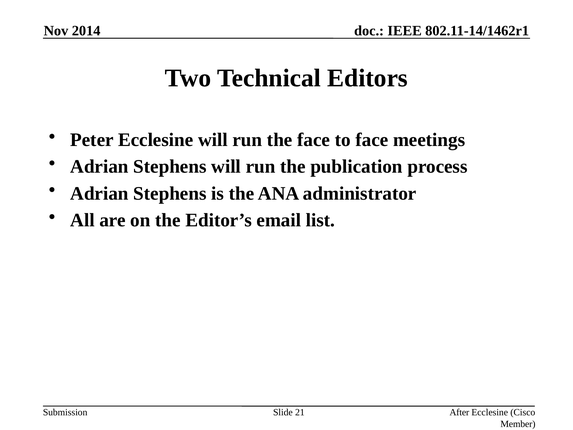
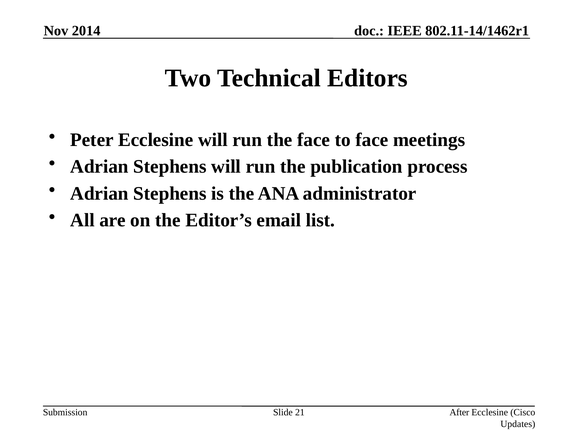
Member: Member -> Updates
